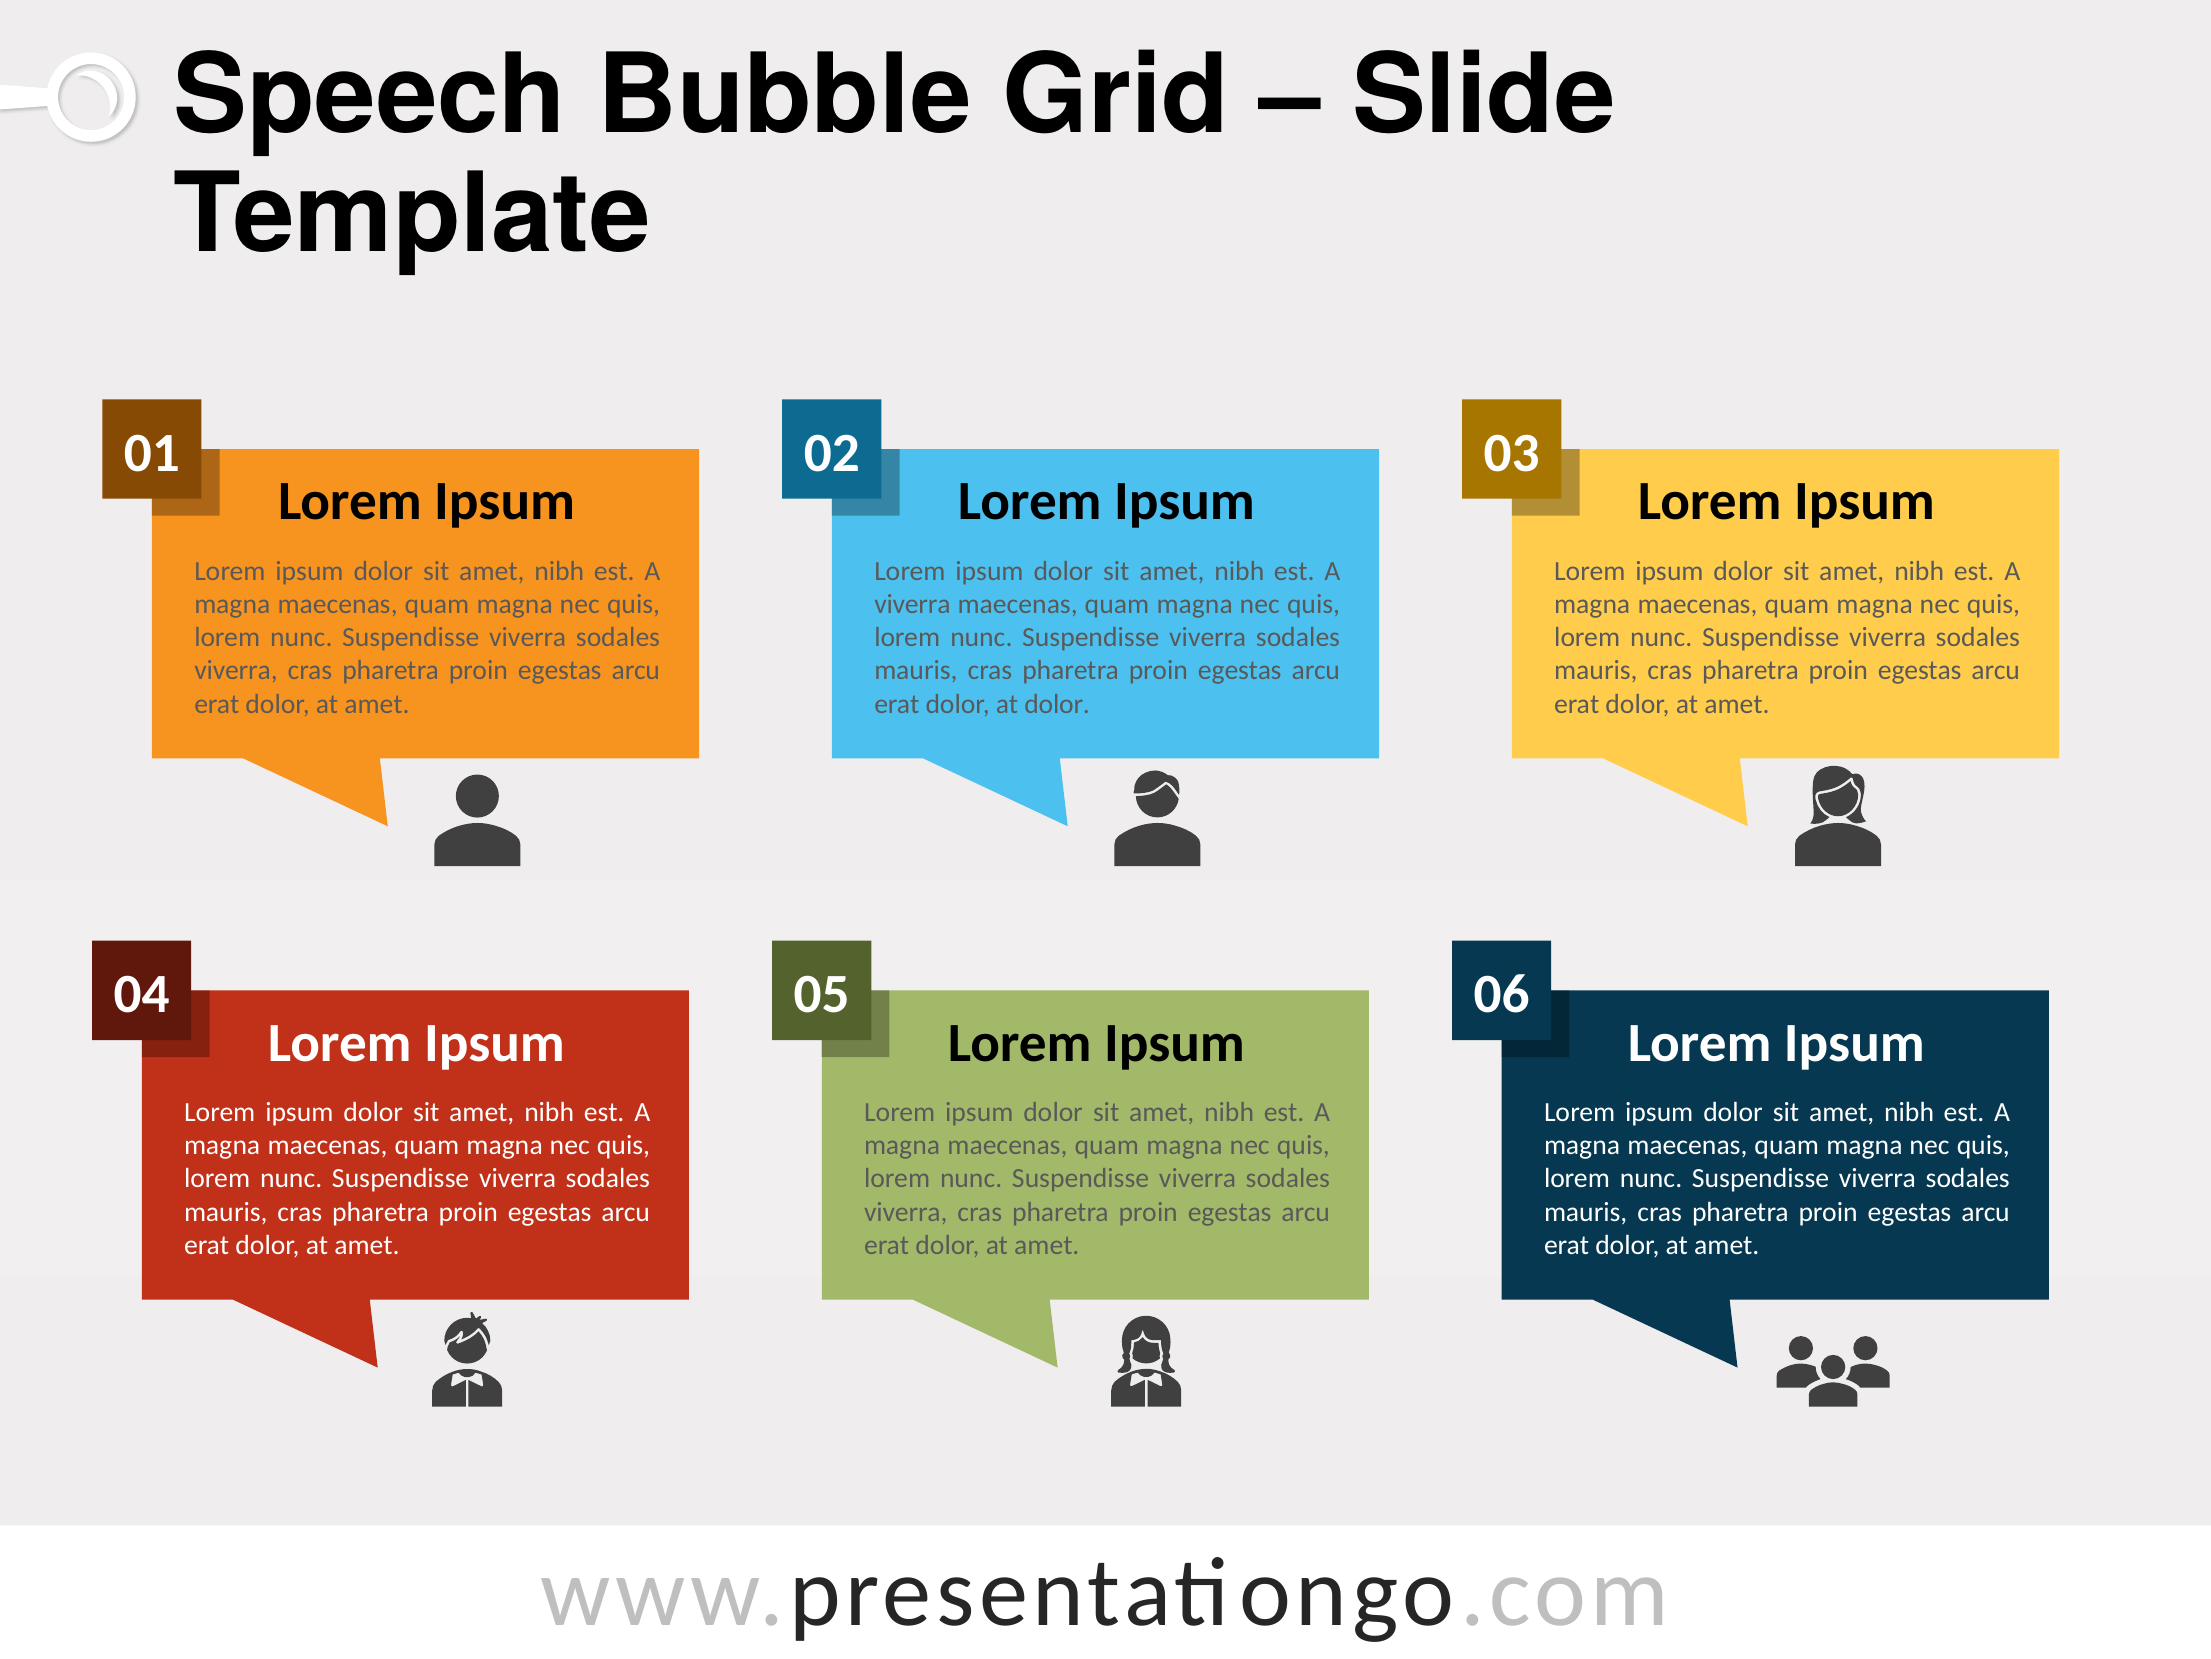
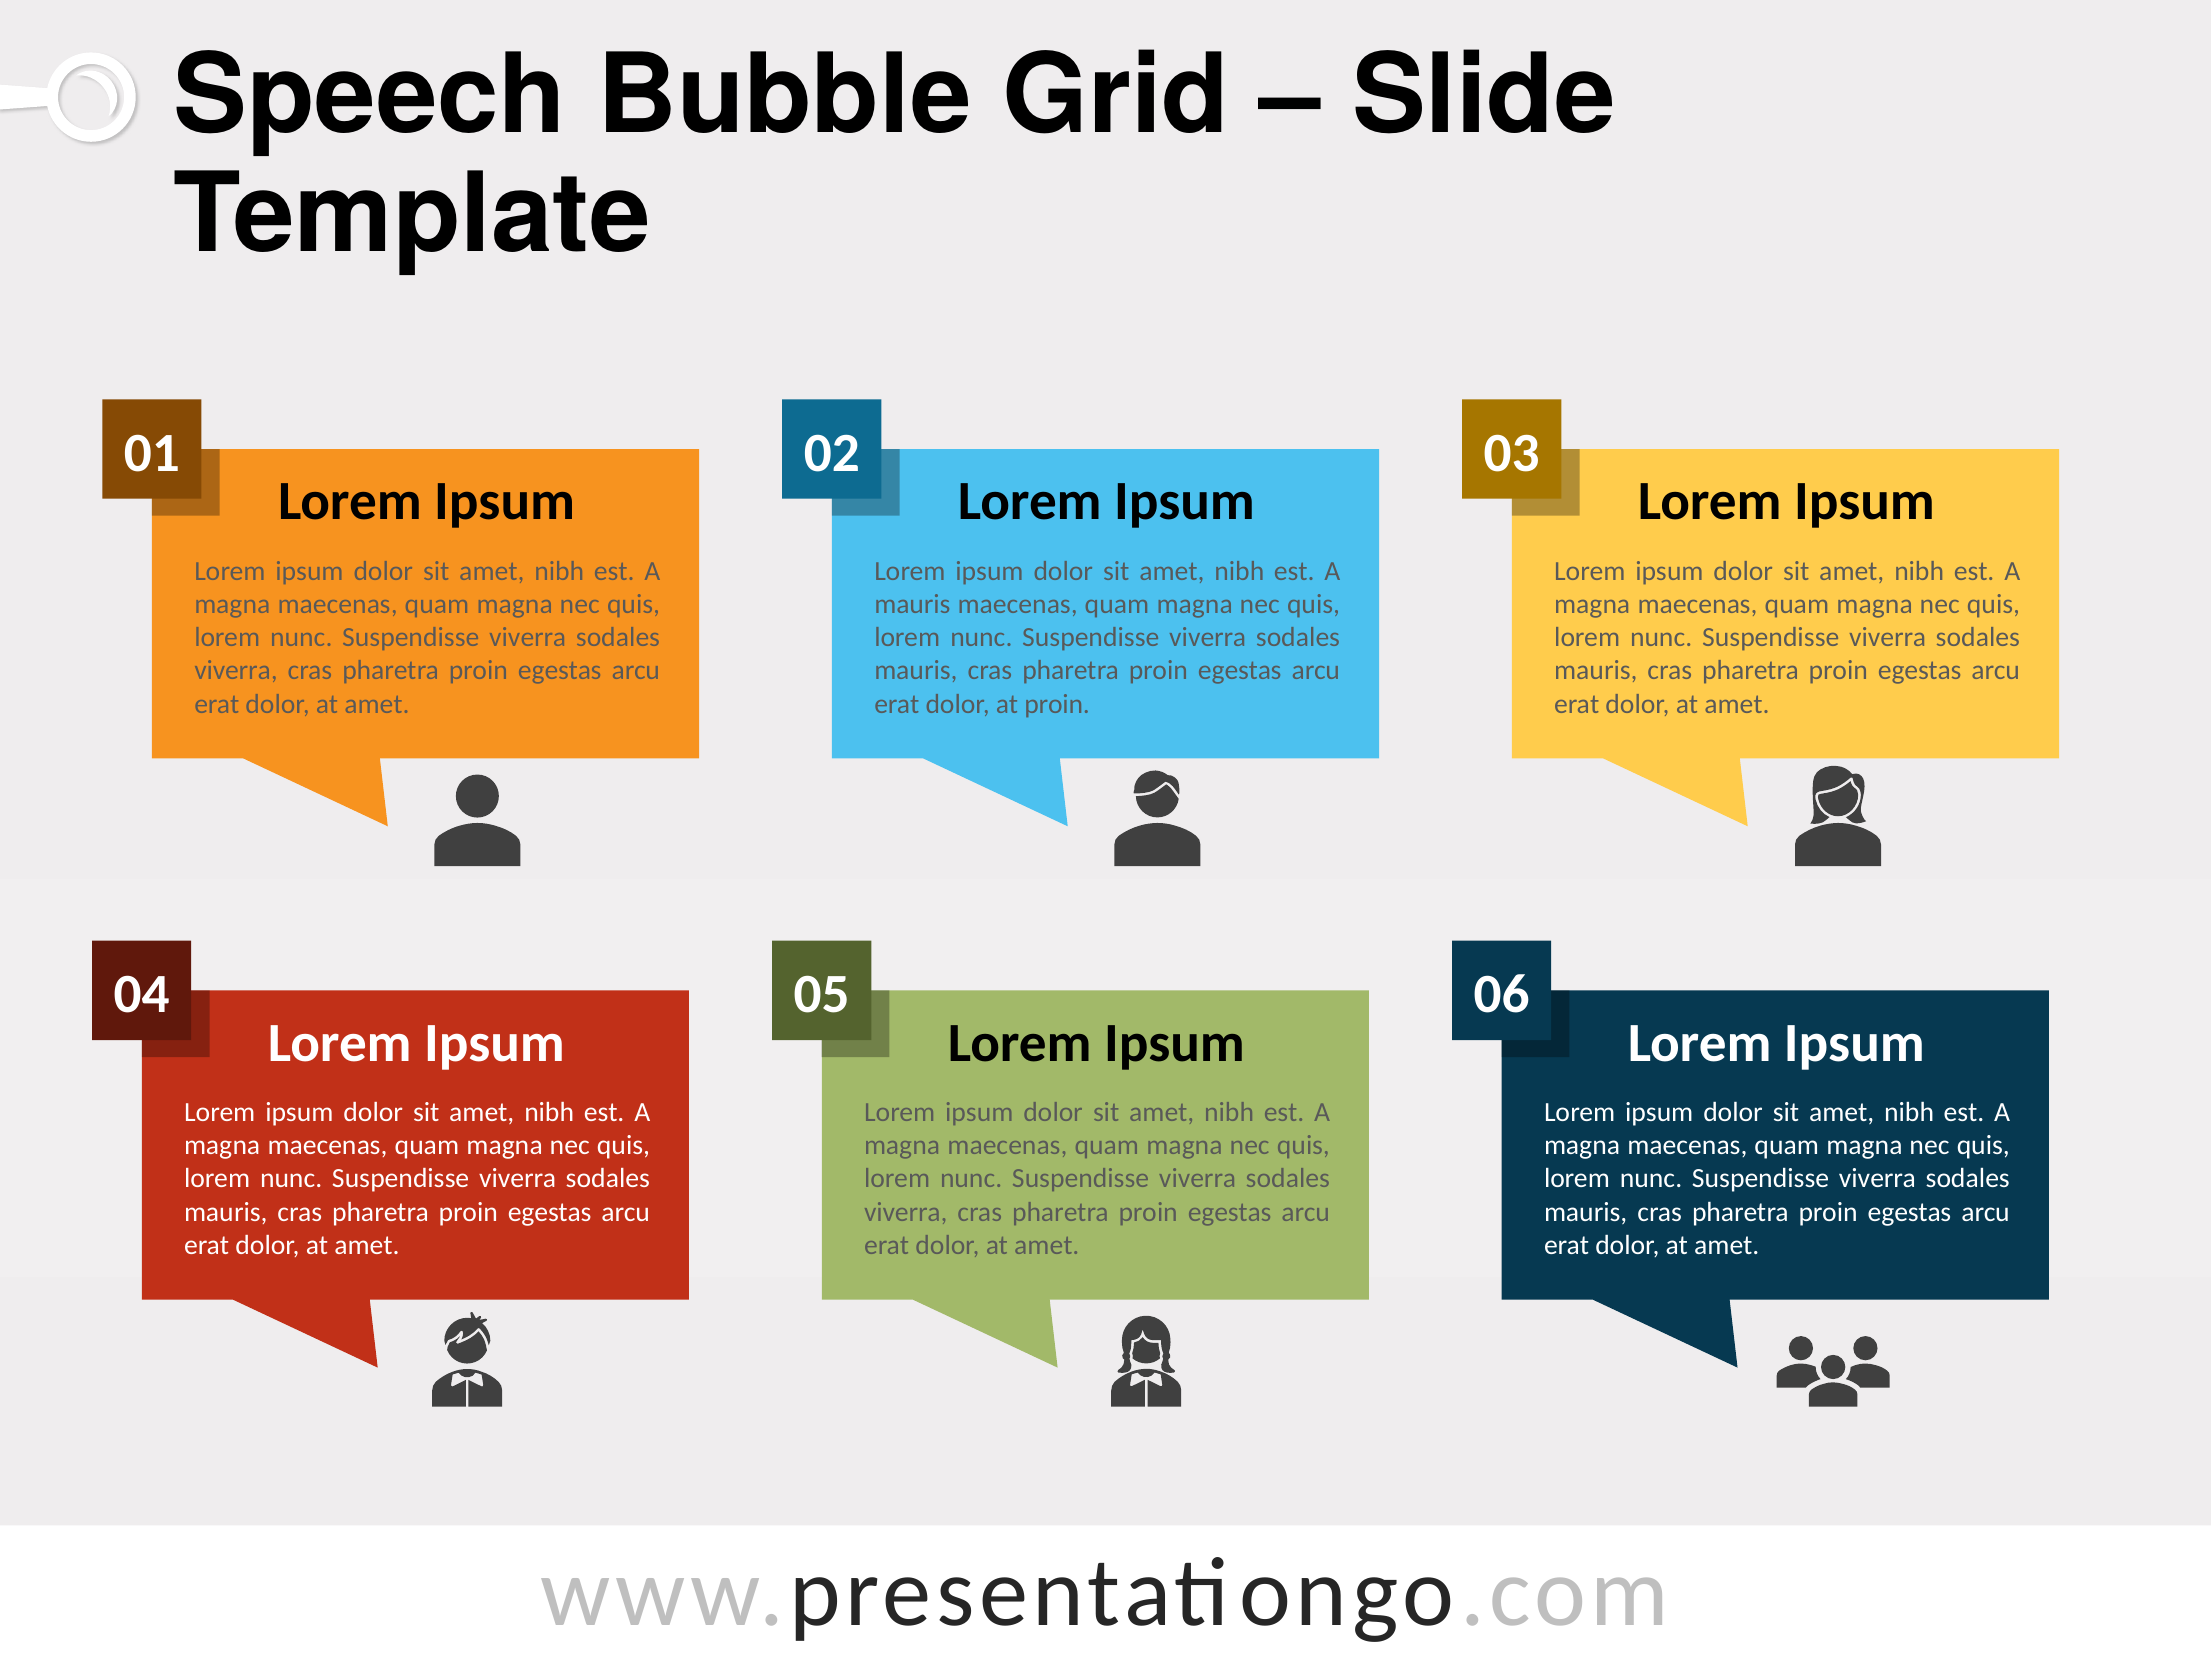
viverra at (912, 604): viverra -> mauris
at dolor: dolor -> proin
